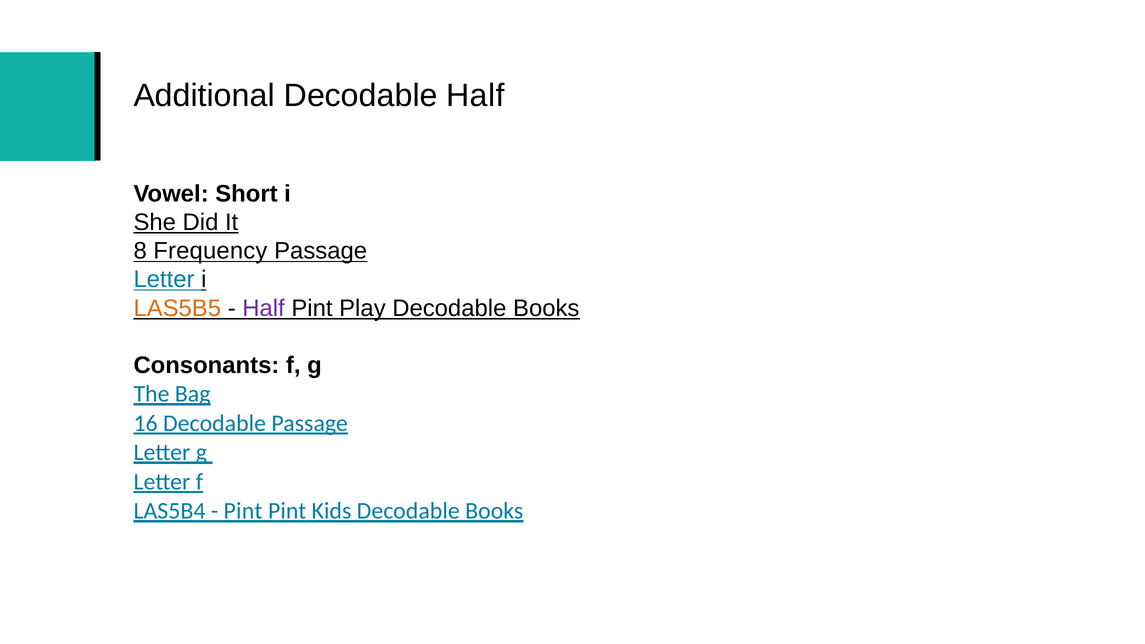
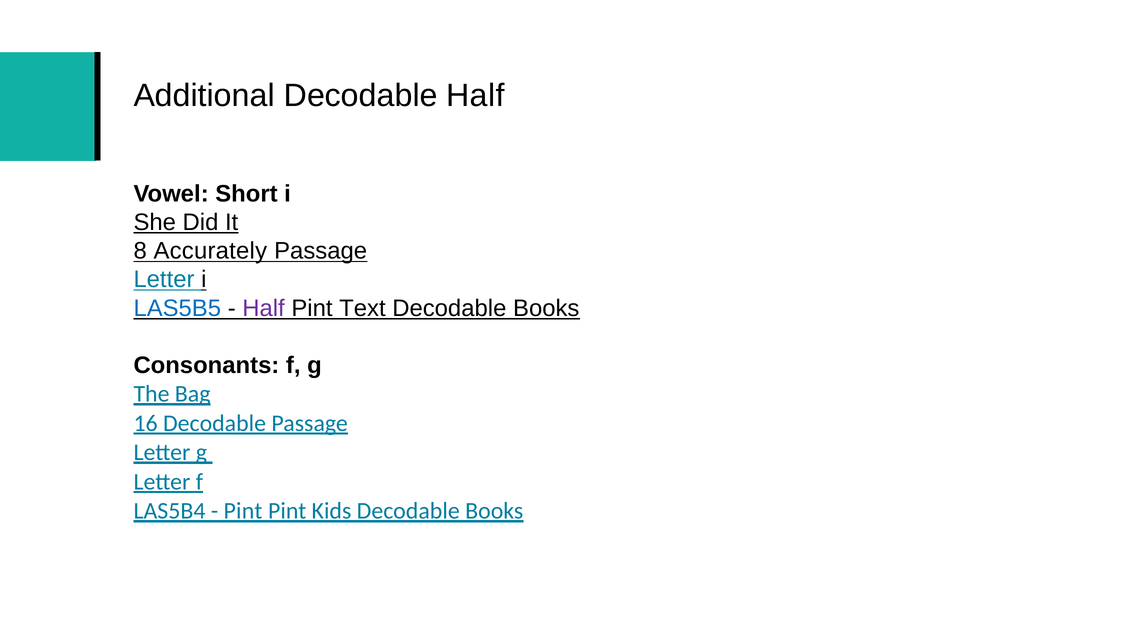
Frequency: Frequency -> Accurately
LAS5B5 colour: orange -> blue
Play: Play -> Text
